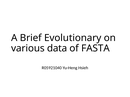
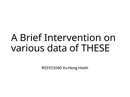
Evolutionary: Evolutionary -> Intervention
FASTA: FASTA -> THESE
